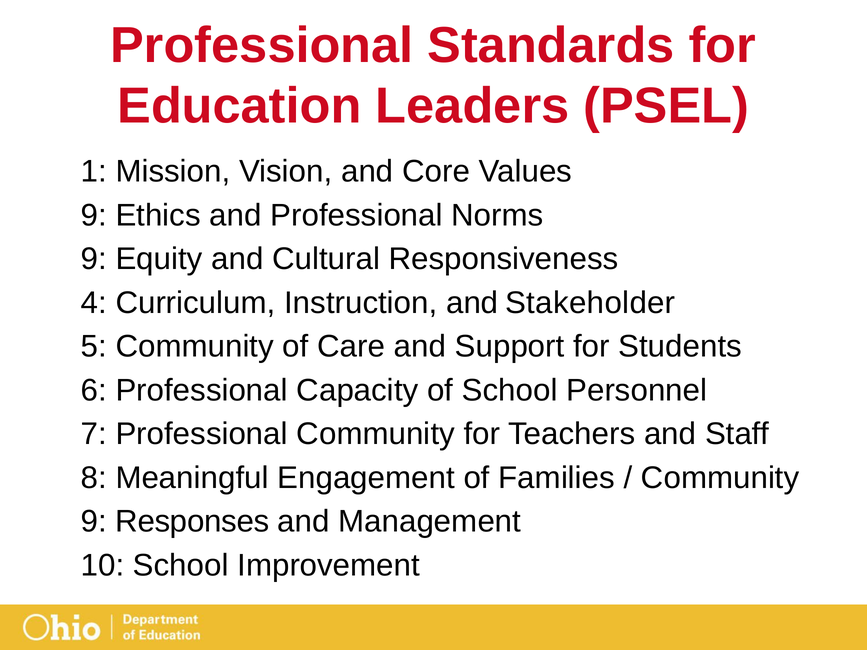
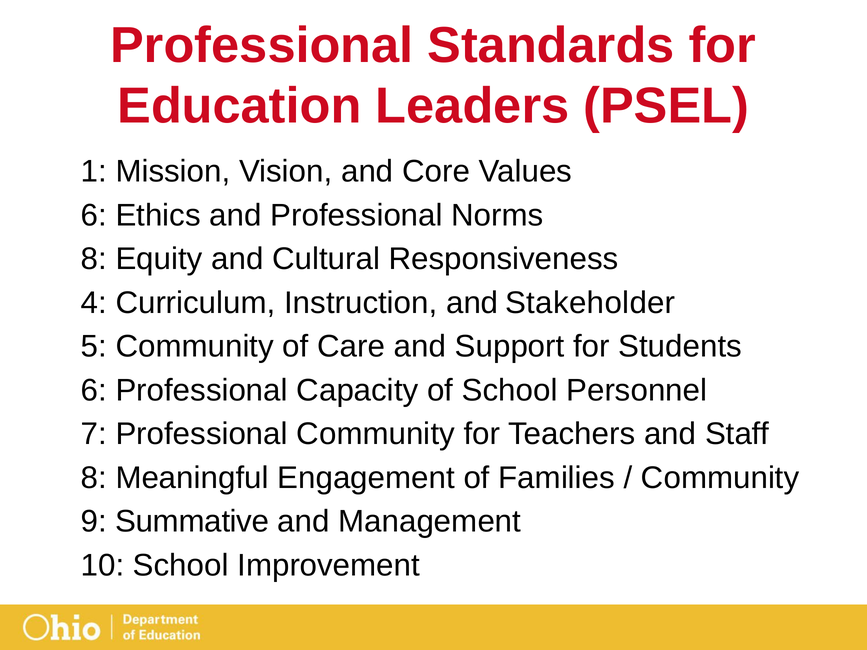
9 at (94, 215): 9 -> 6
9 at (94, 259): 9 -> 8
Responses: Responses -> Summative
